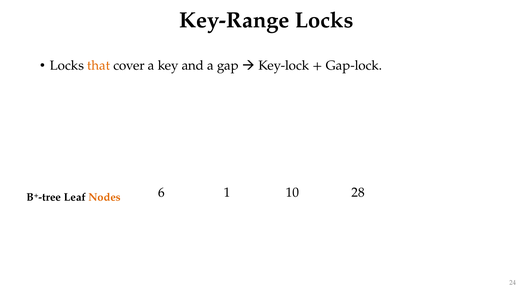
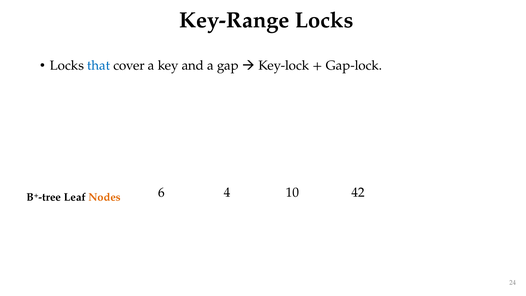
that colour: orange -> blue
1: 1 -> 4
28: 28 -> 42
